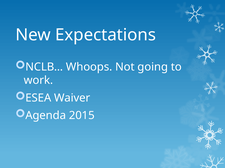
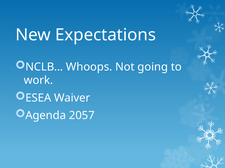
2015: 2015 -> 2057
